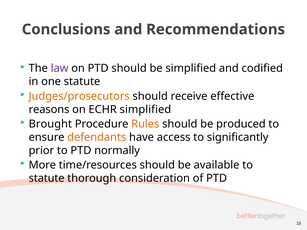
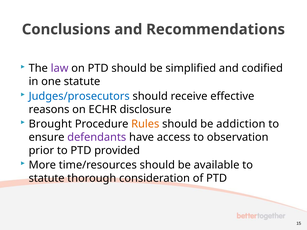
Judges/prosecutors colour: orange -> blue
ECHR simplified: simplified -> disclosure
produced: produced -> addiction
defendants colour: orange -> purple
significantly: significantly -> observation
normally: normally -> provided
